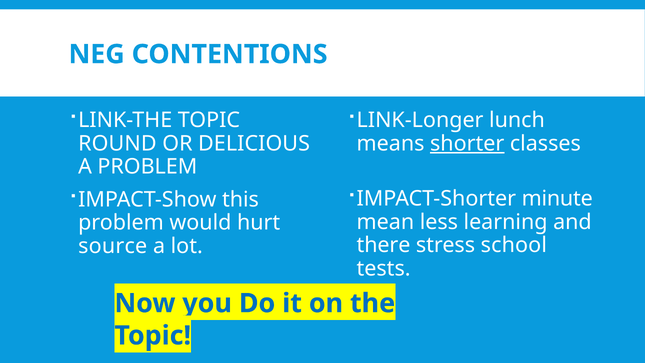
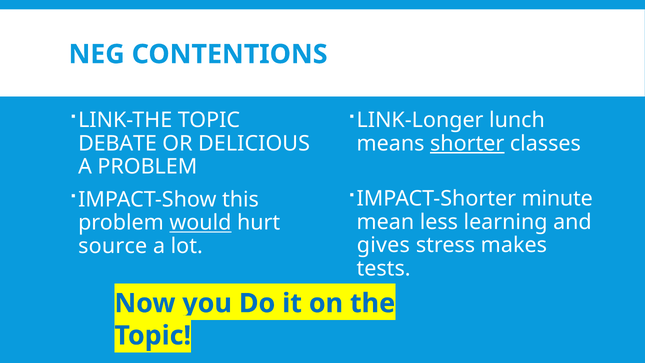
ROUND: ROUND -> DEBATE
would underline: none -> present
there: there -> gives
school: school -> makes
